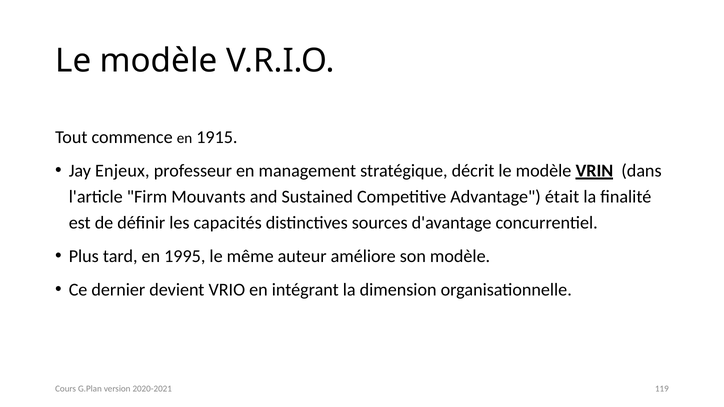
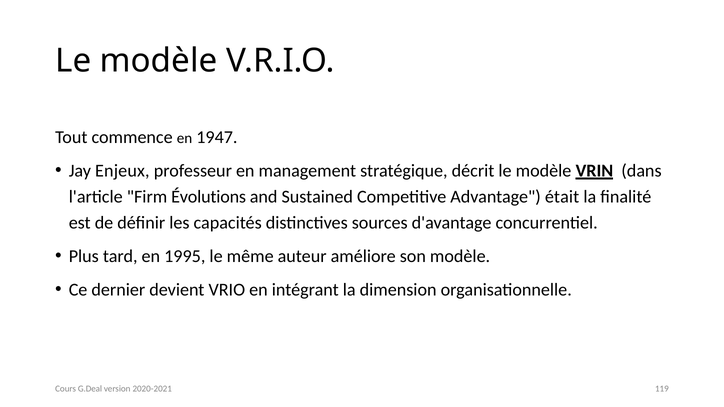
1915: 1915 -> 1947
Mouvants: Mouvants -> Évolutions
G.Plan: G.Plan -> G.Deal
